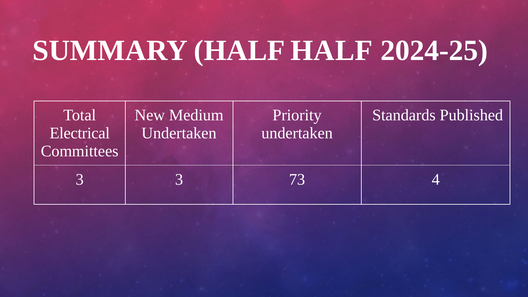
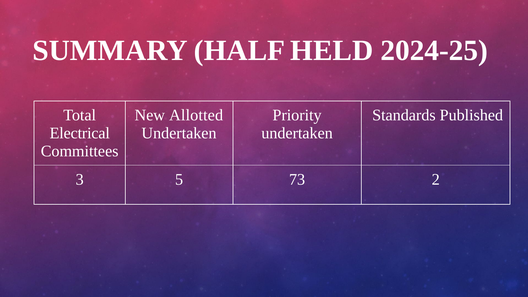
HALF HALF: HALF -> HELD
Medium: Medium -> Allotted
3 3: 3 -> 5
4: 4 -> 2
